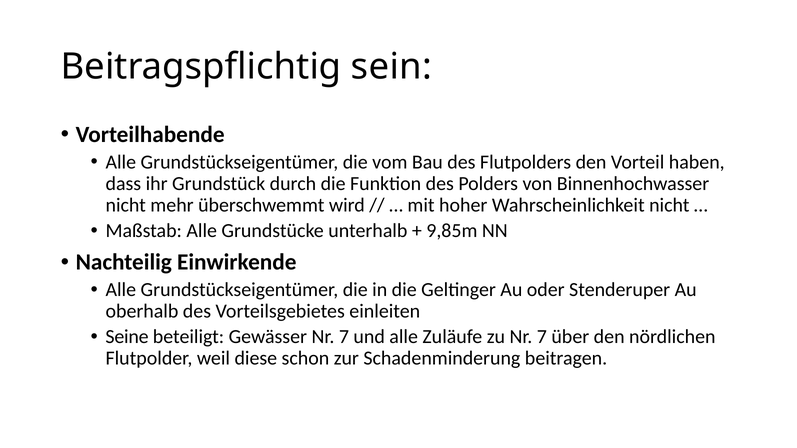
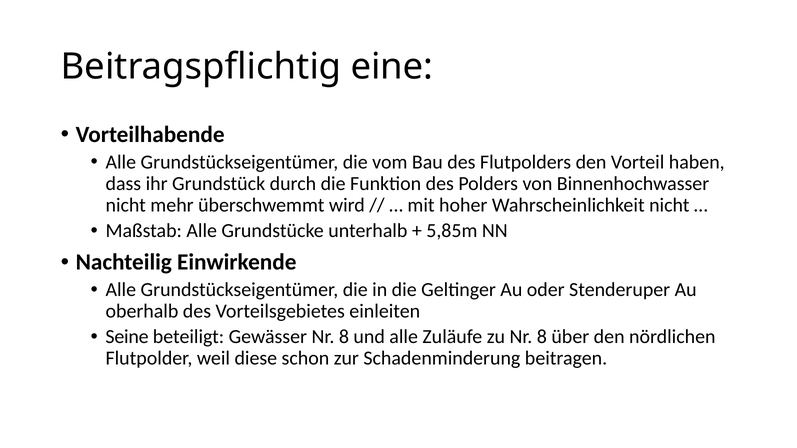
sein: sein -> eine
9,85m: 9,85m -> 5,85m
Gewässer Nr 7: 7 -> 8
zu Nr 7: 7 -> 8
